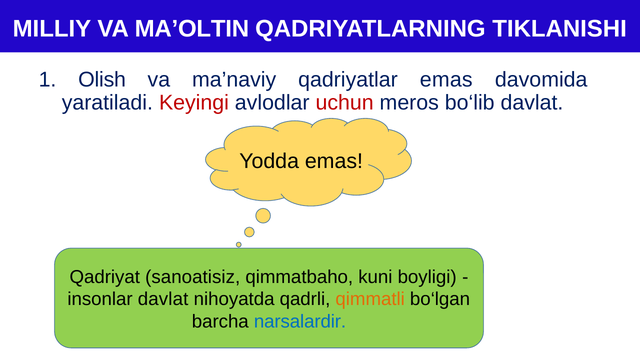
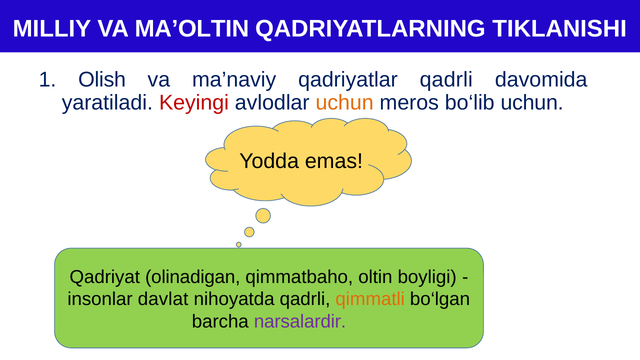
qadriyatlar emas: emas -> qadrli
uchun at (345, 103) colour: red -> orange
bo‘lib davlat: davlat -> uchun
sanoatisiz: sanoatisiz -> olinadigan
kuni: kuni -> oltin
narsalardir colour: blue -> purple
